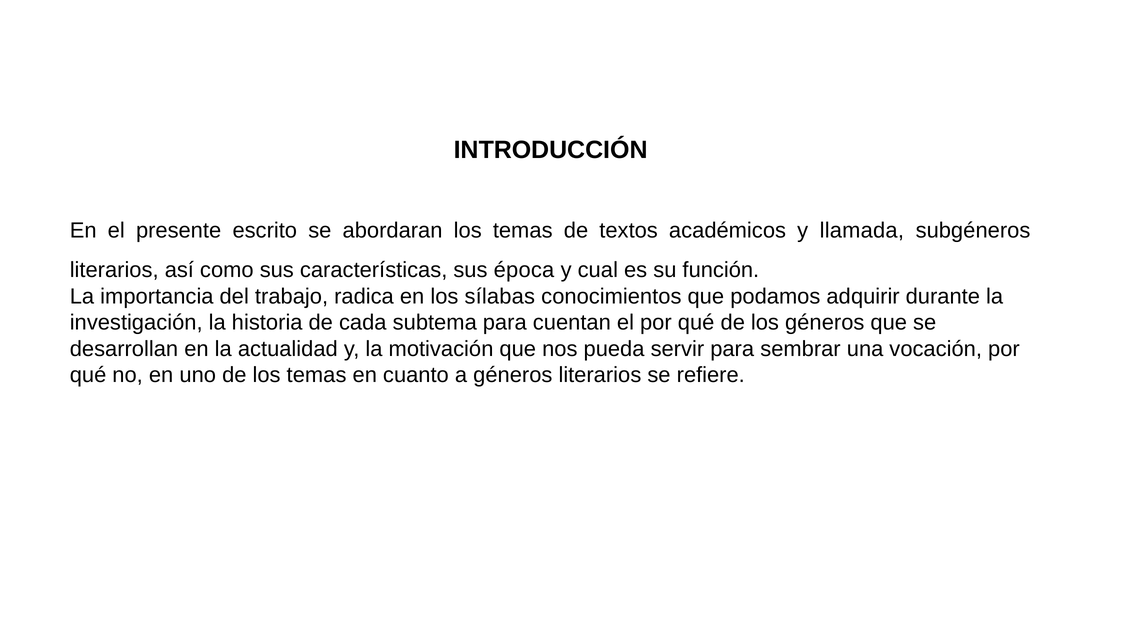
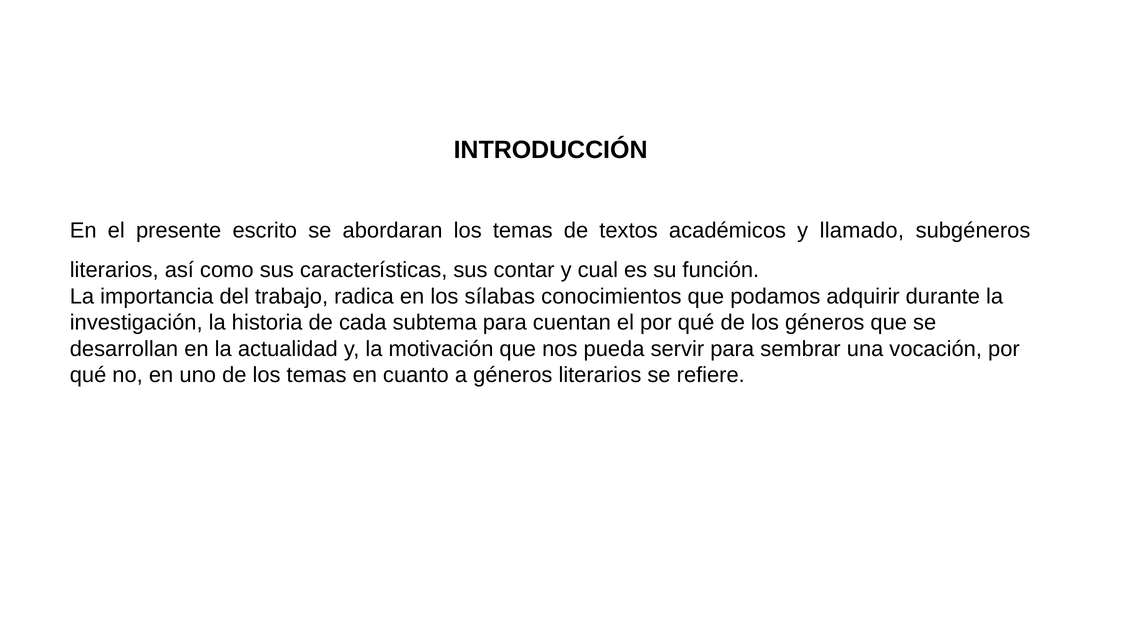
llamada: llamada -> llamado
época: época -> contar
